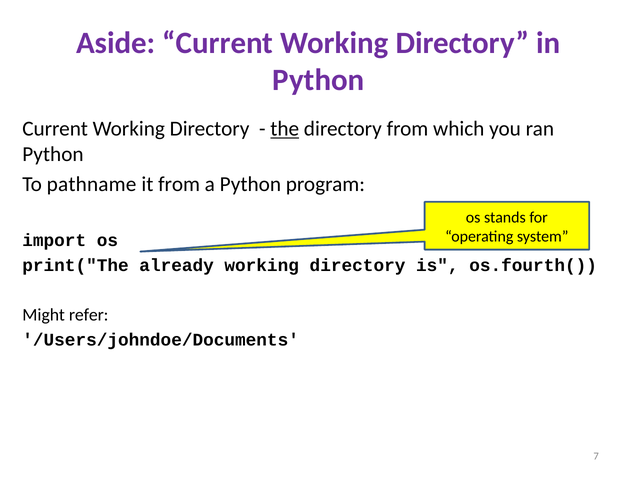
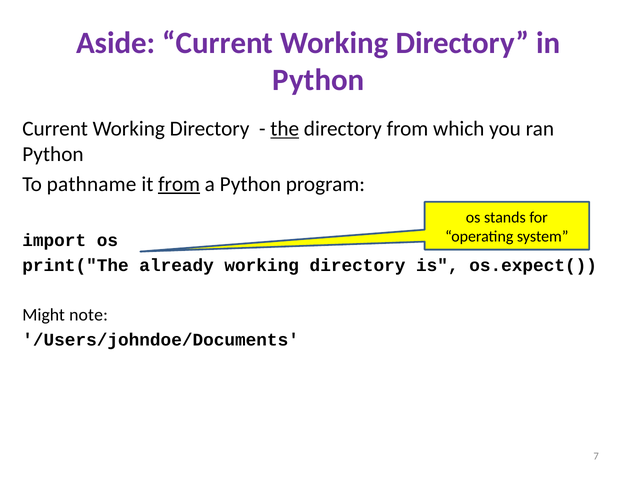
from at (179, 184) underline: none -> present
os.fourth(: os.fourth( -> os.expect(
refer: refer -> note
